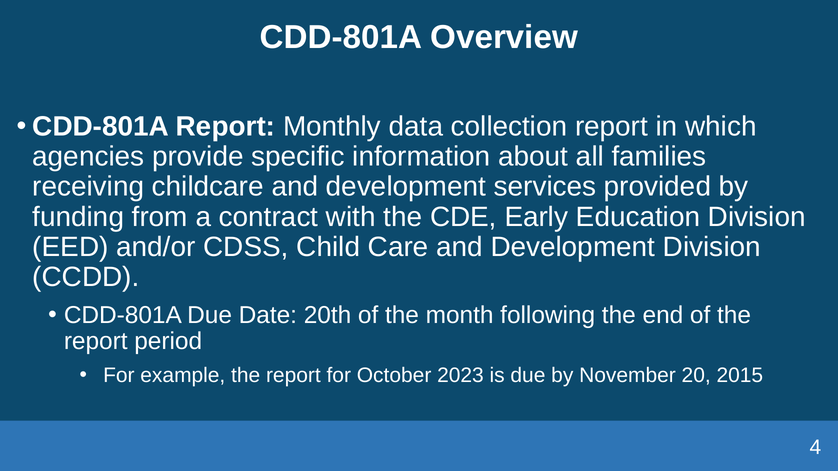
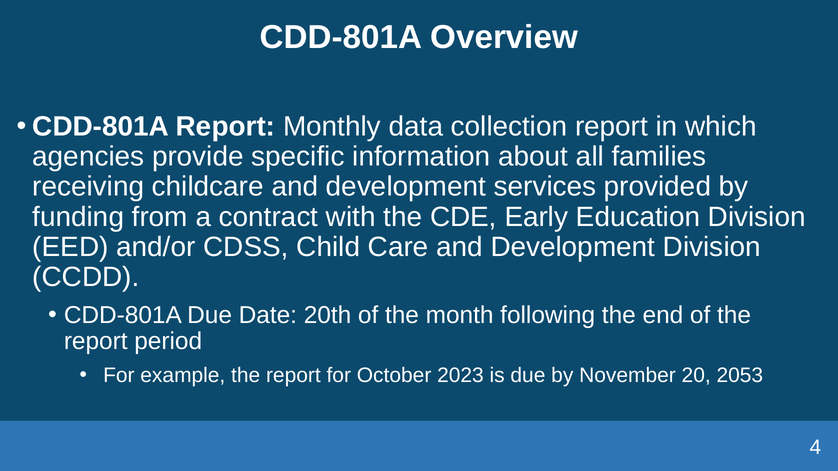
2015: 2015 -> 2053
